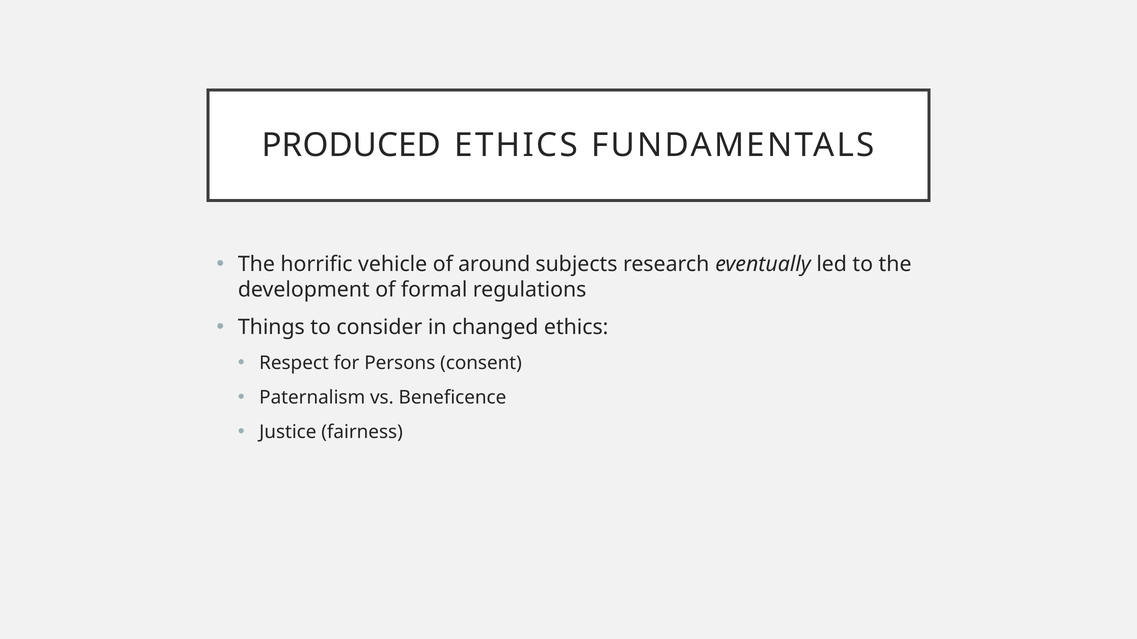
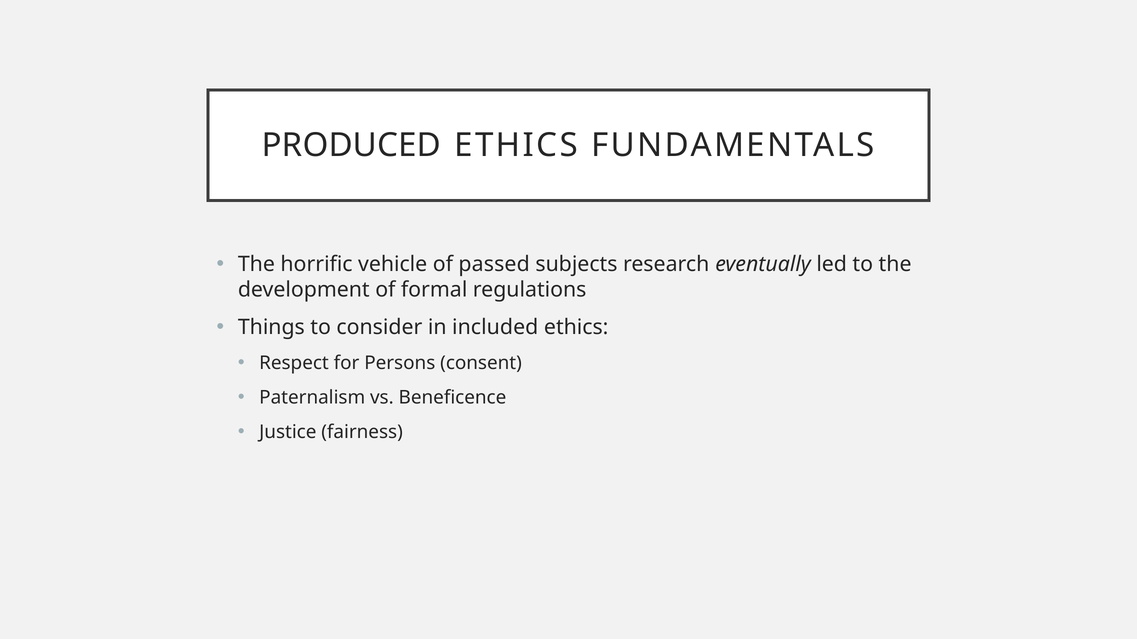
around: around -> passed
changed: changed -> included
